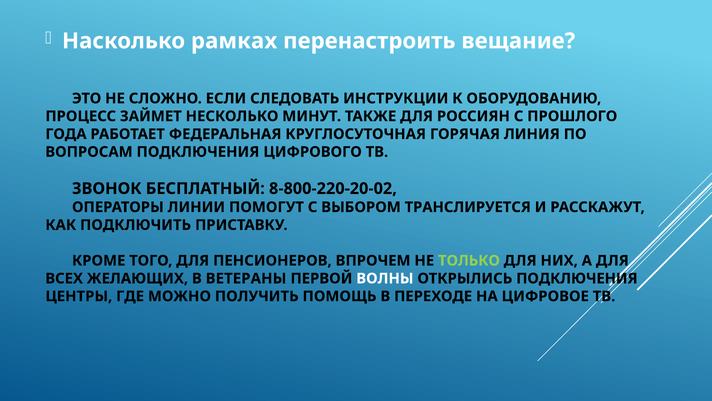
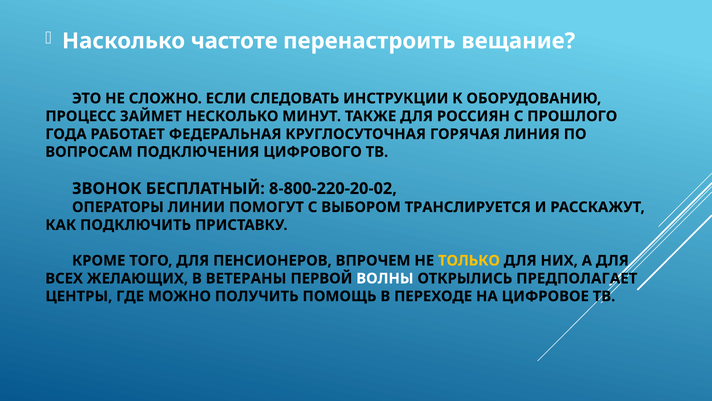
рамках: рамках -> частоте
ТОЛЬКО colour: light green -> yellow
ОТКРЫЛИСЬ ПОДКЛЮЧЕНИЯ: ПОДКЛЮЧЕНИЯ -> ПРЕДПОЛАГАЕТ
